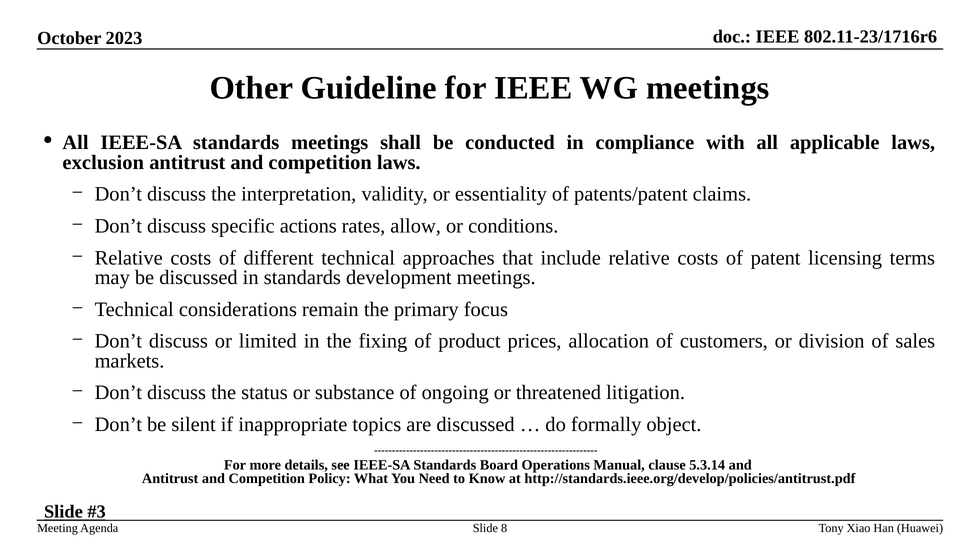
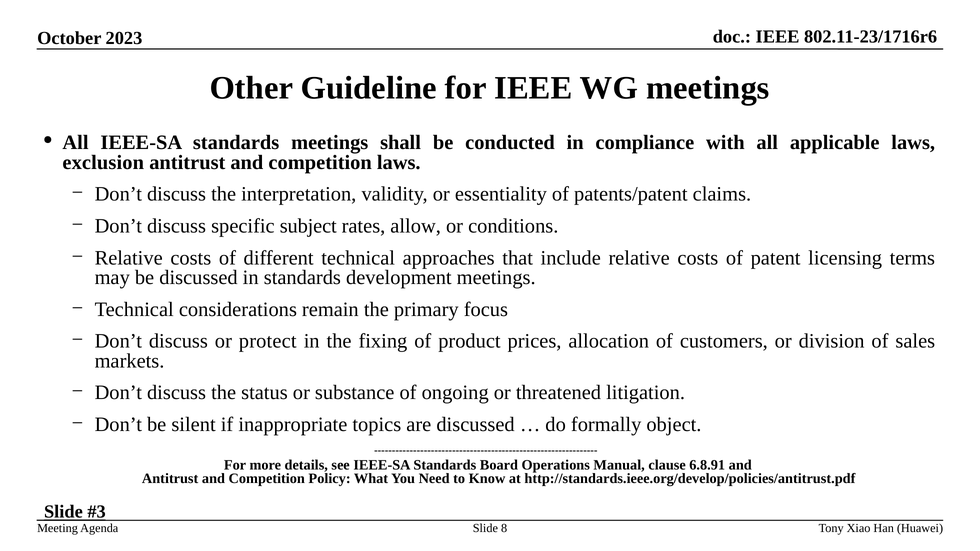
actions: actions -> subject
limited: limited -> protect
5.3.14: 5.3.14 -> 6.8.91
